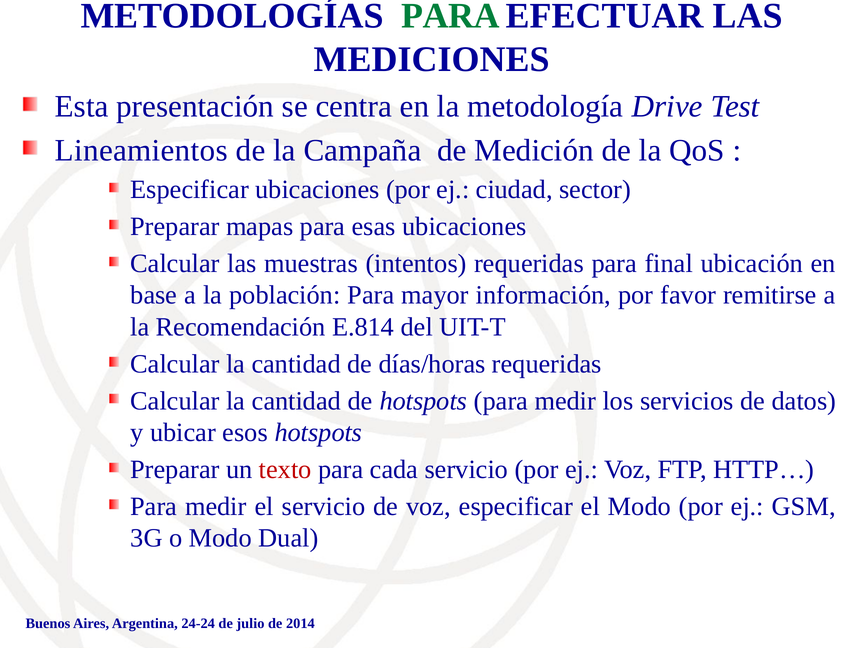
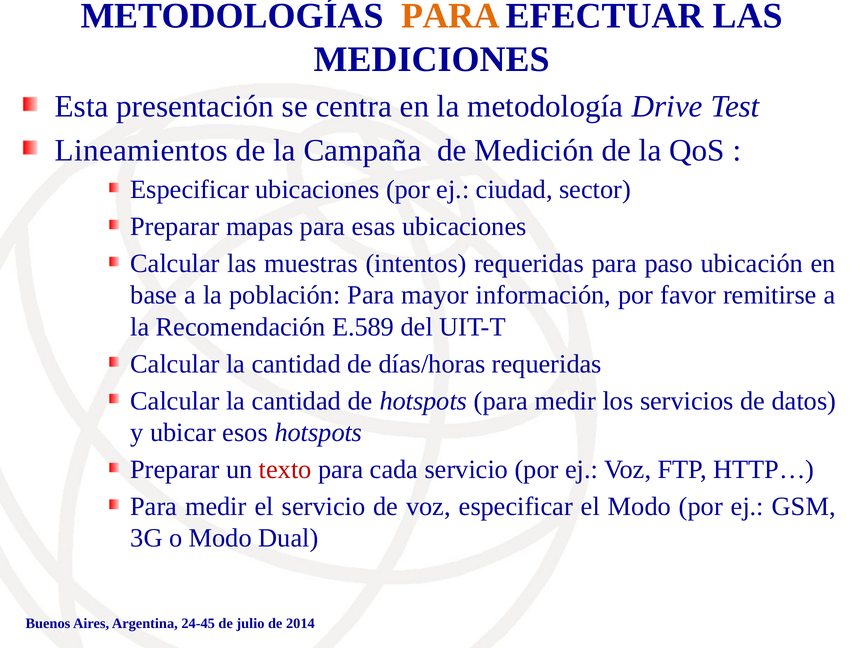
PARA at (450, 16) colour: green -> orange
final: final -> paso
E.814: E.814 -> E.589
24-24: 24-24 -> 24-45
